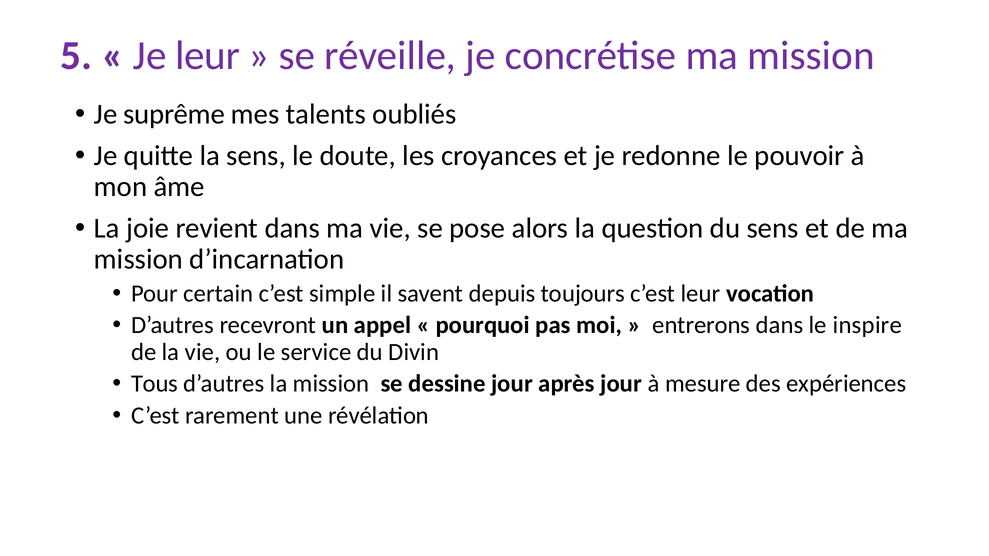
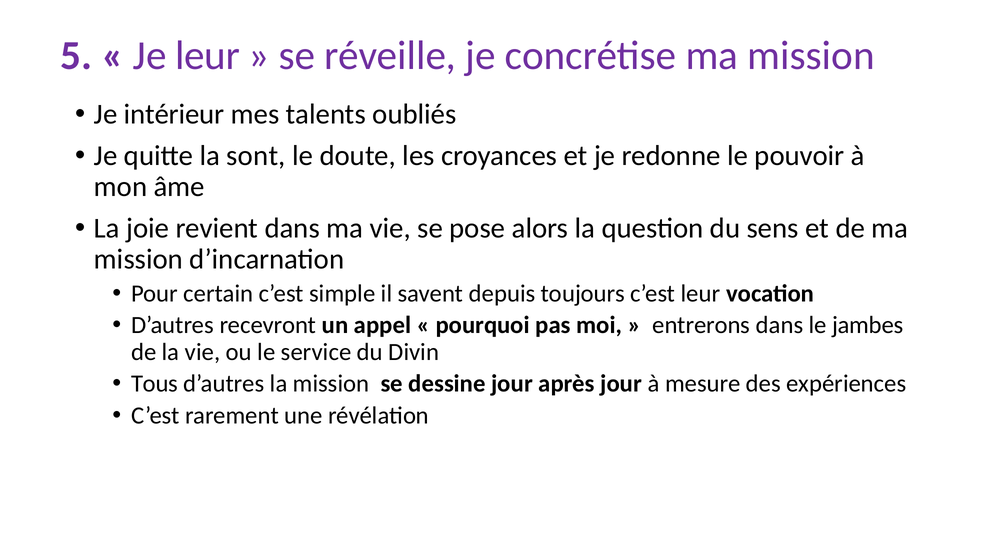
suprême: suprême -> intérieur
la sens: sens -> sont
inspire: inspire -> jambes
